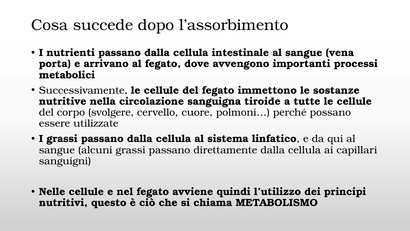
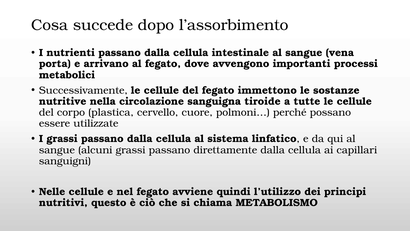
svolgere: svolgere -> plastica
